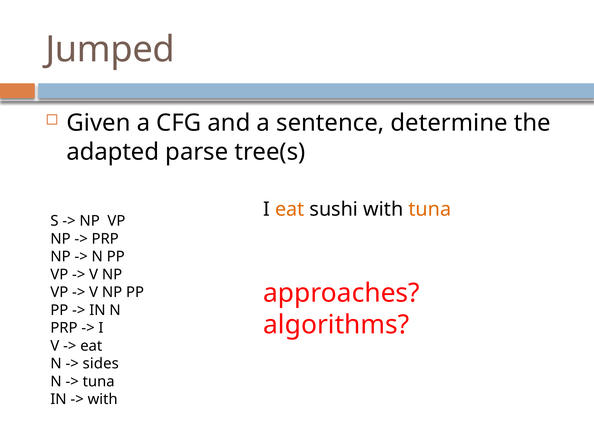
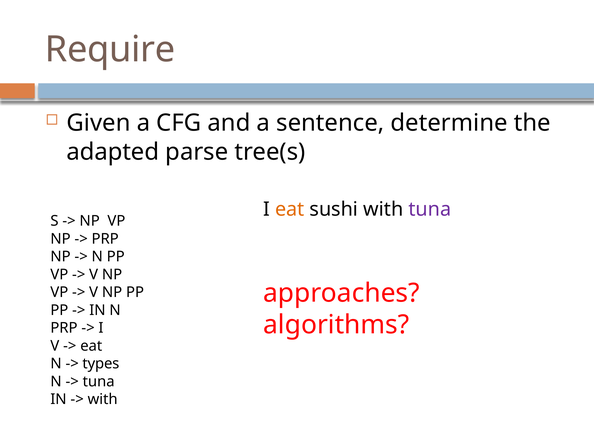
Jumped: Jumped -> Require
tuna at (430, 209) colour: orange -> purple
sides: sides -> types
